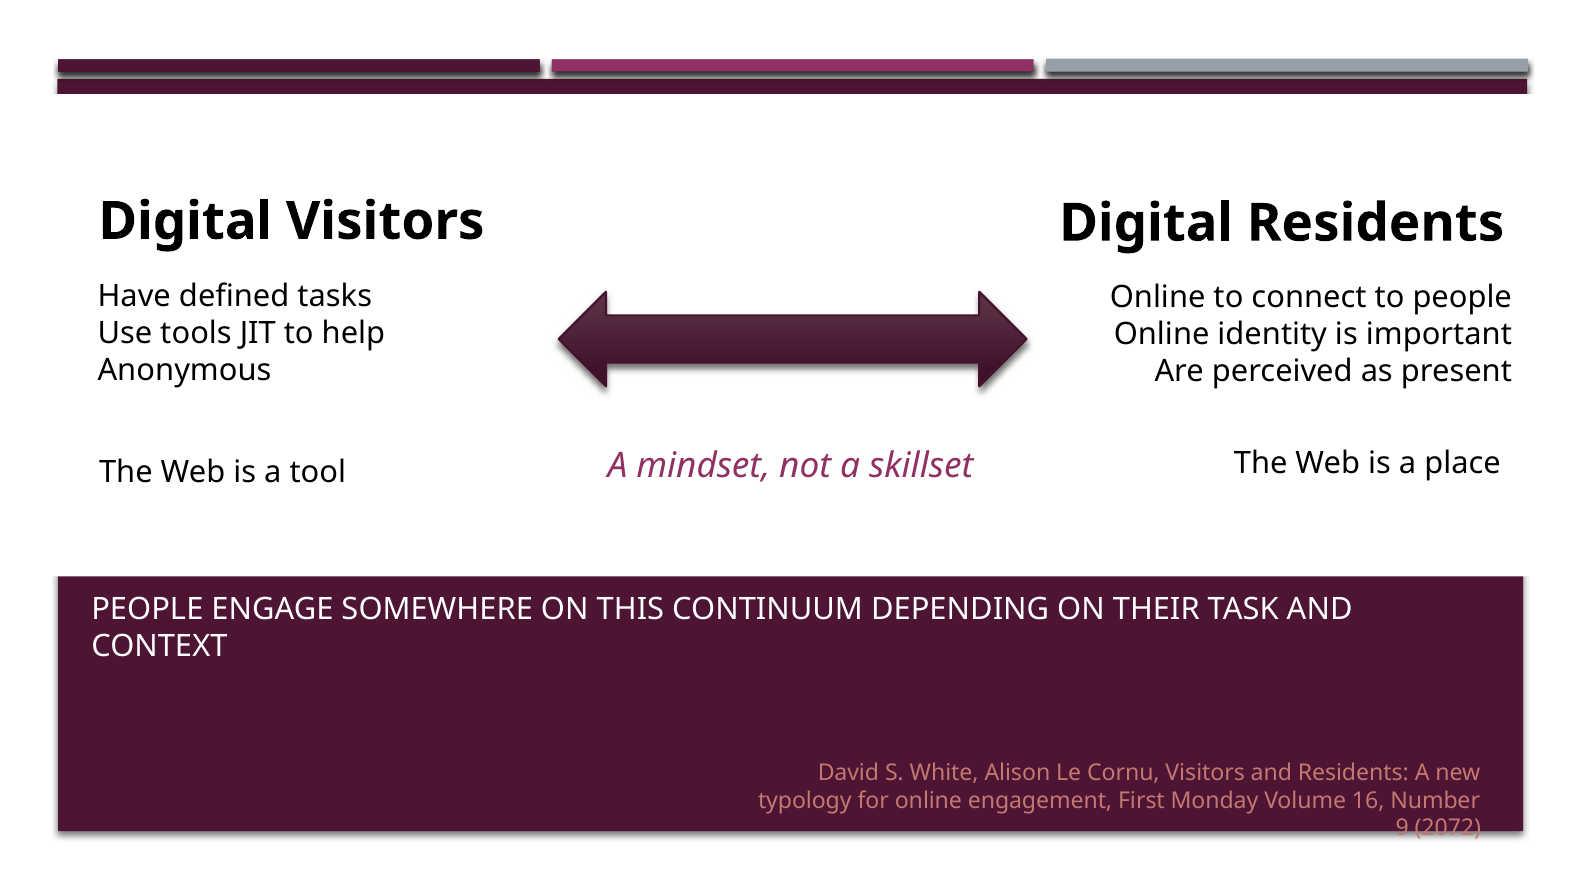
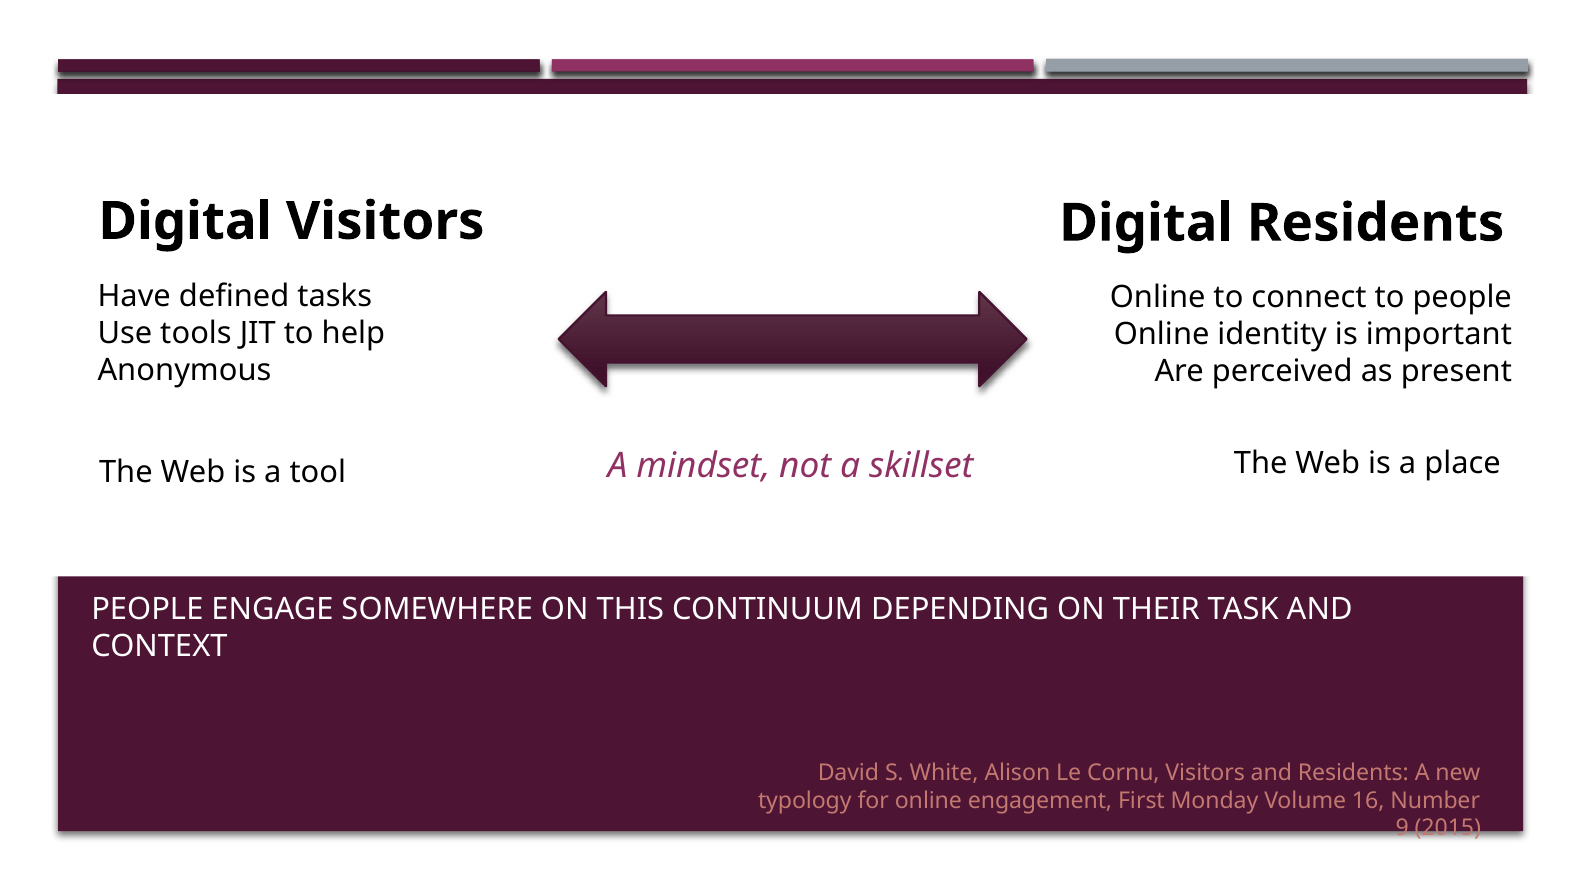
2072: 2072 -> 2015
